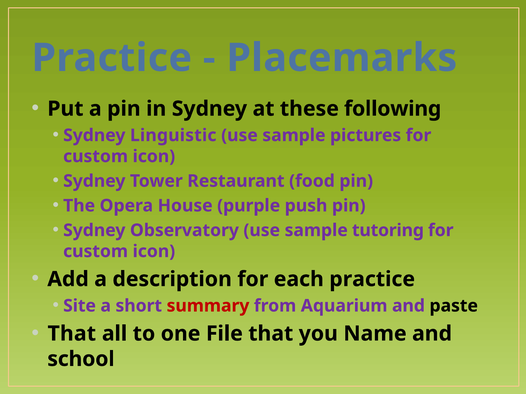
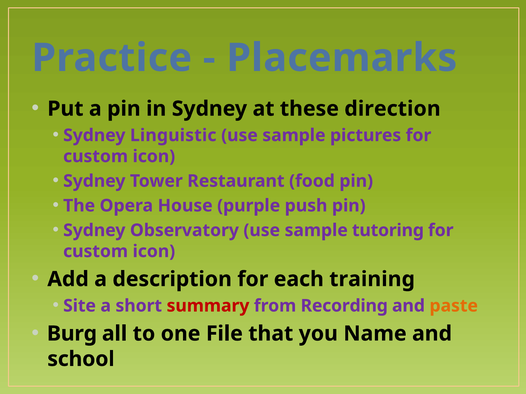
following: following -> direction
each practice: practice -> training
Aquarium: Aquarium -> Recording
paste colour: black -> orange
That at (72, 334): That -> Burg
